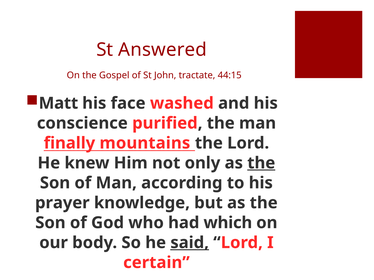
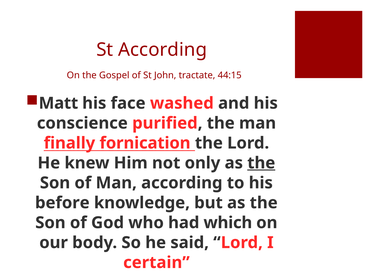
St Answered: Answered -> According
mountains: mountains -> fornication
prayer: prayer -> before
said underline: present -> none
